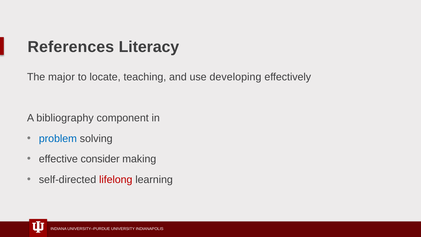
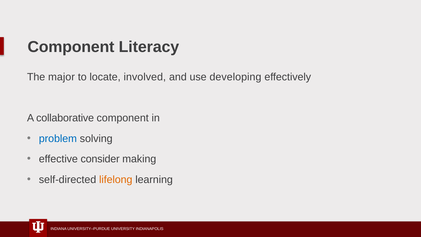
References at (71, 47): References -> Component
teaching: teaching -> involved
bibliography: bibliography -> collaborative
lifelong colour: red -> orange
